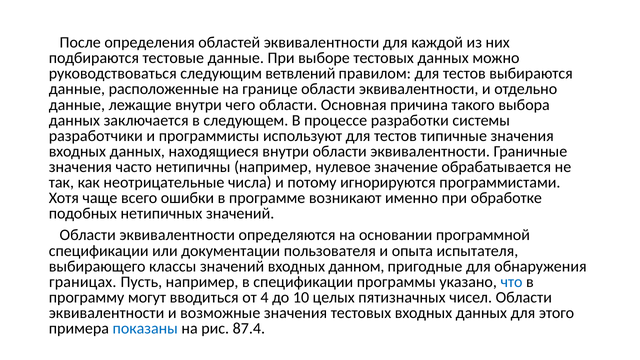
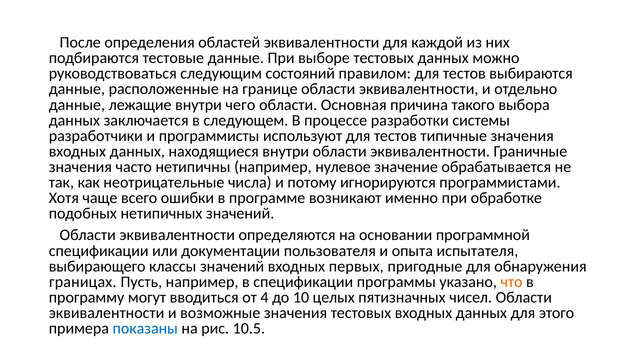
ветвлений: ветвлений -> состояний
данном: данном -> первых
что colour: blue -> orange
87.4: 87.4 -> 10.5
